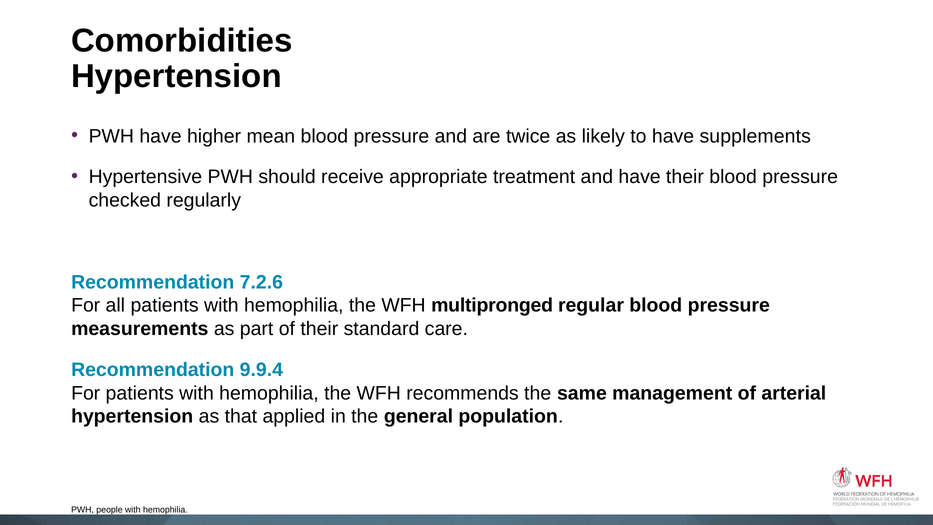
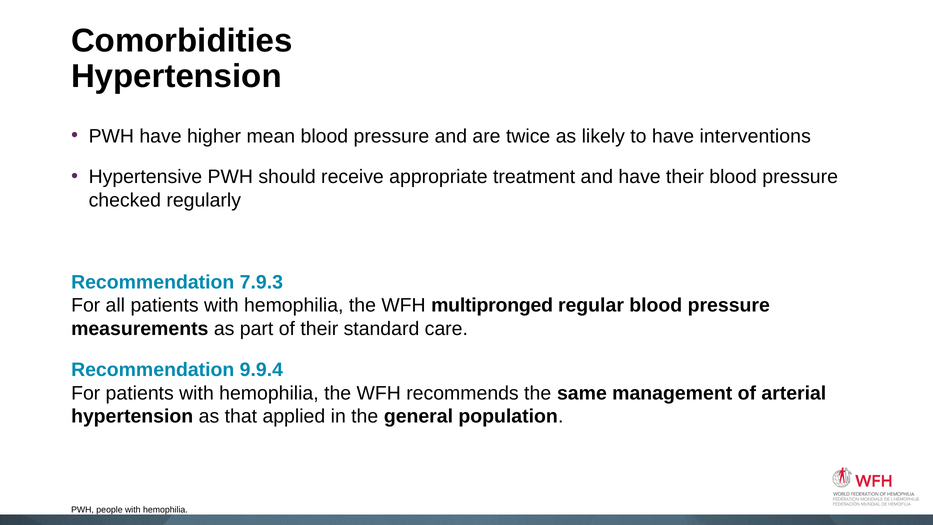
supplements: supplements -> interventions
7.2.6: 7.2.6 -> 7.9.3
